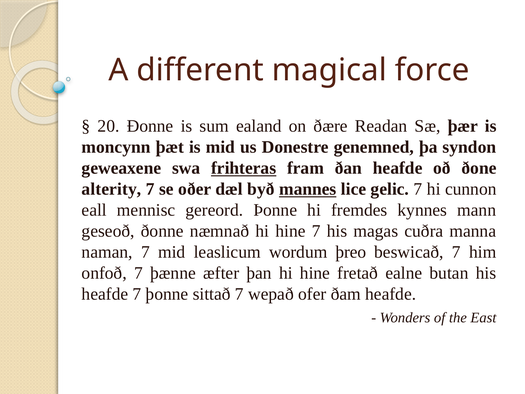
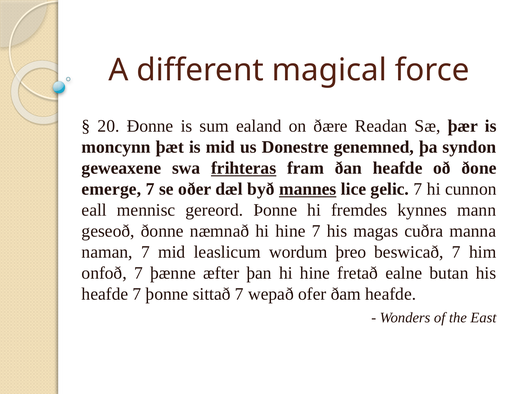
alterity: alterity -> emerge
